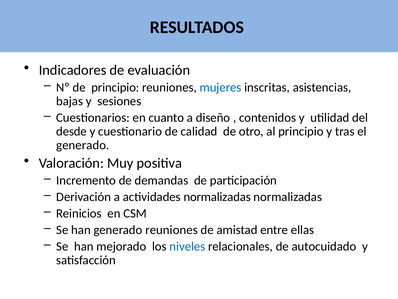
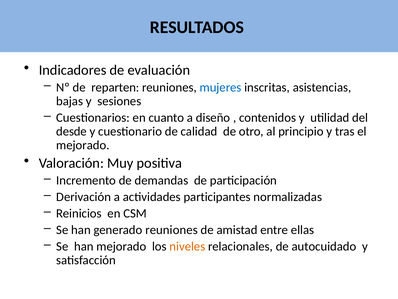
de principio: principio -> reparten
generado at (83, 145): generado -> mejorado
actividades normalizadas: normalizadas -> participantes
niveles colour: blue -> orange
